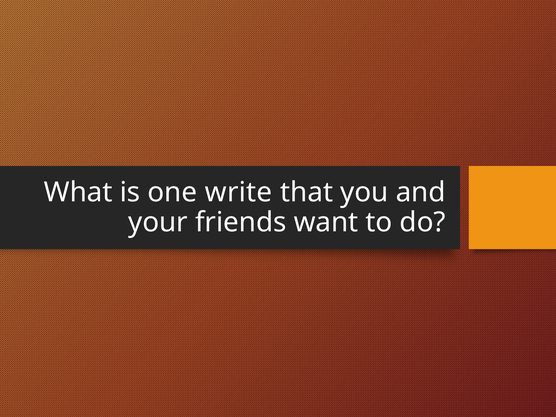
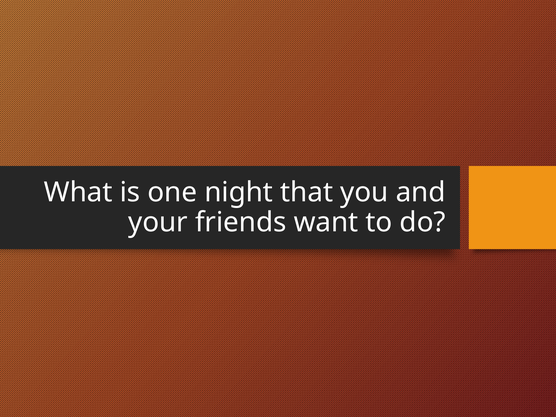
write: write -> night
